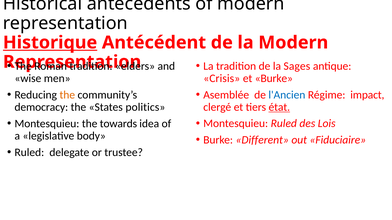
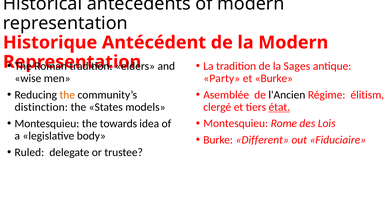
Historique underline: present -> none
Crisis: Crisis -> Party
l'Ancien colour: blue -> black
impact: impact -> élitism
democracy: democracy -> distinction
politics: politics -> models
Montesquieu Ruled: Ruled -> Rome
